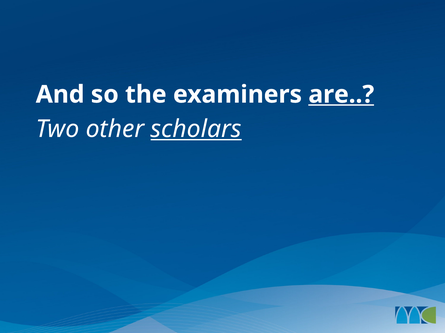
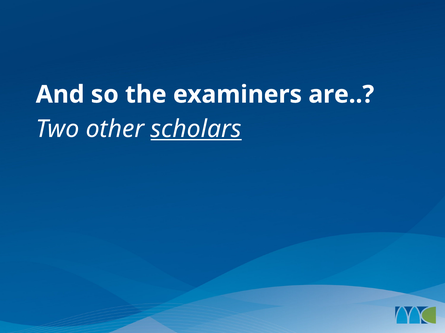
are underline: present -> none
